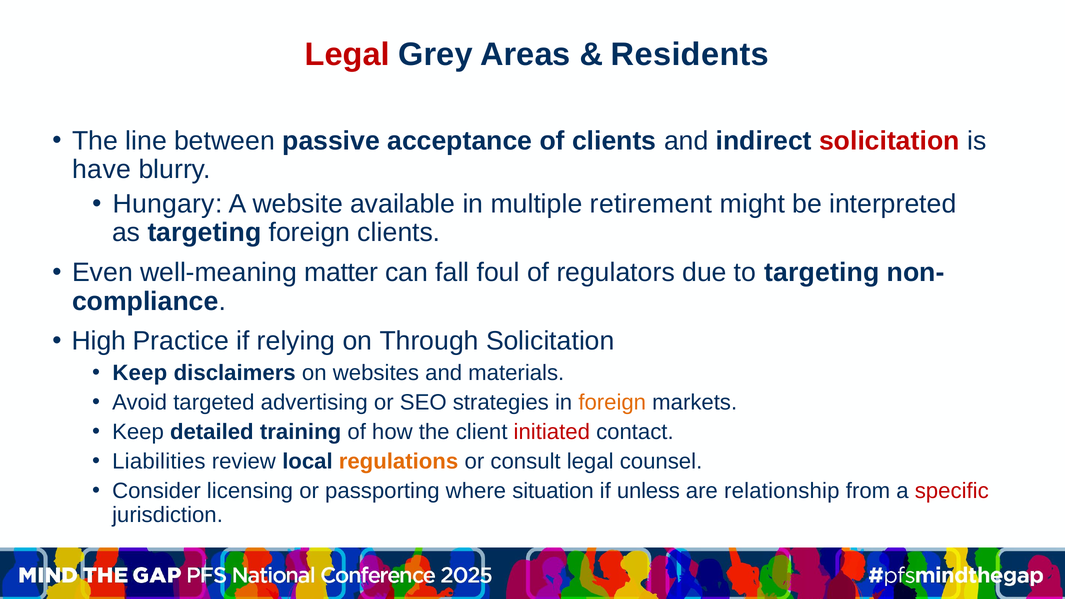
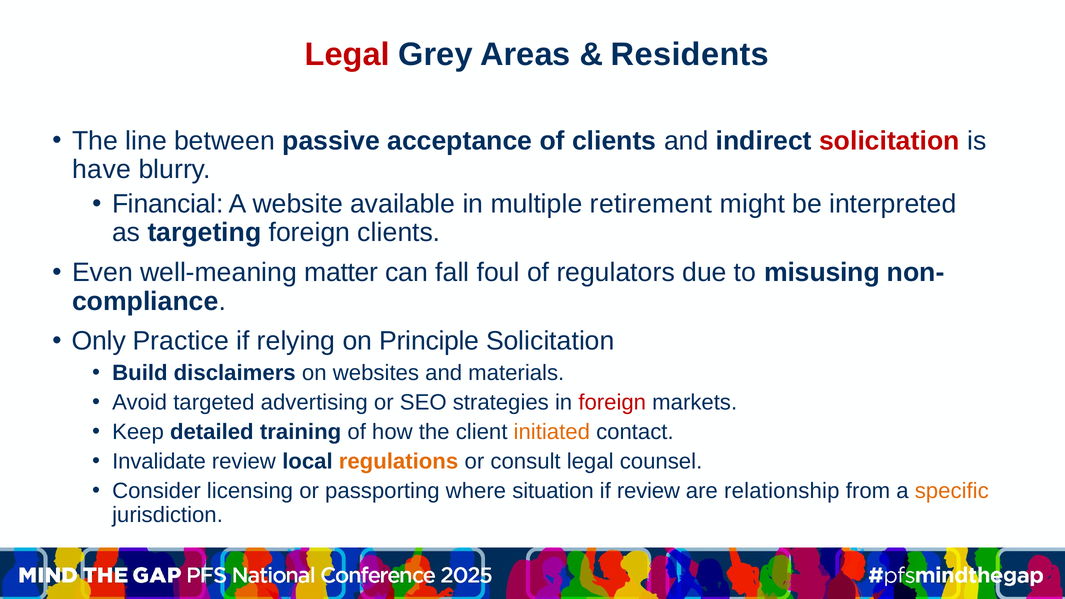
Hungary: Hungary -> Financial
to targeting: targeting -> misusing
High: High -> Only
Through: Through -> Principle
Keep at (140, 373): Keep -> Build
foreign at (612, 403) colour: orange -> red
initiated colour: red -> orange
Liabilities: Liabilities -> Invalidate
if unless: unless -> review
specific colour: red -> orange
